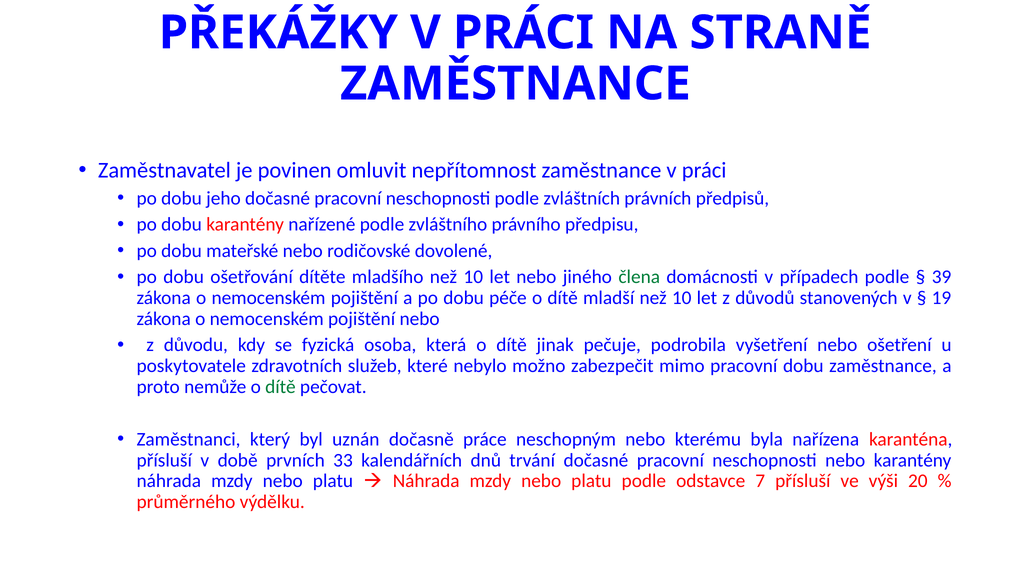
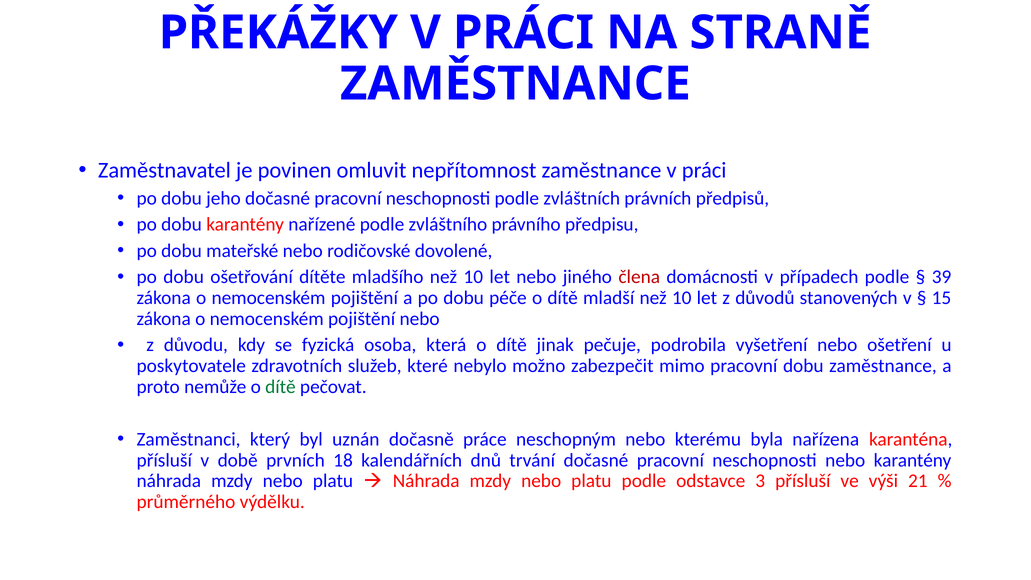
člena colour: green -> red
19: 19 -> 15
33: 33 -> 18
7: 7 -> 3
20: 20 -> 21
